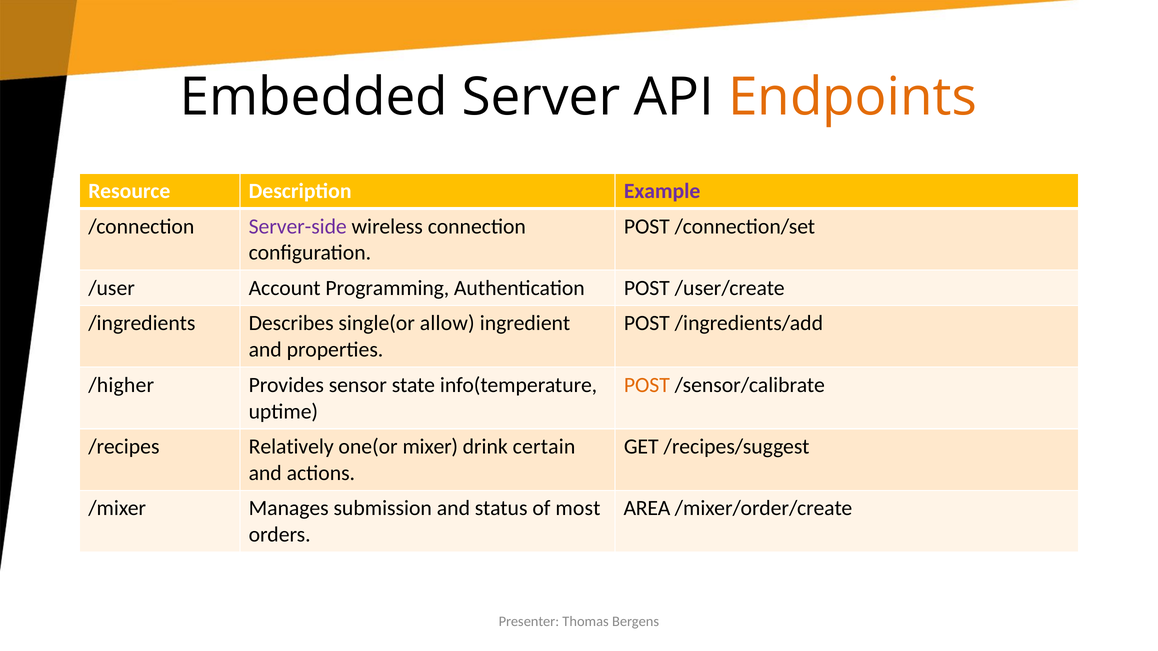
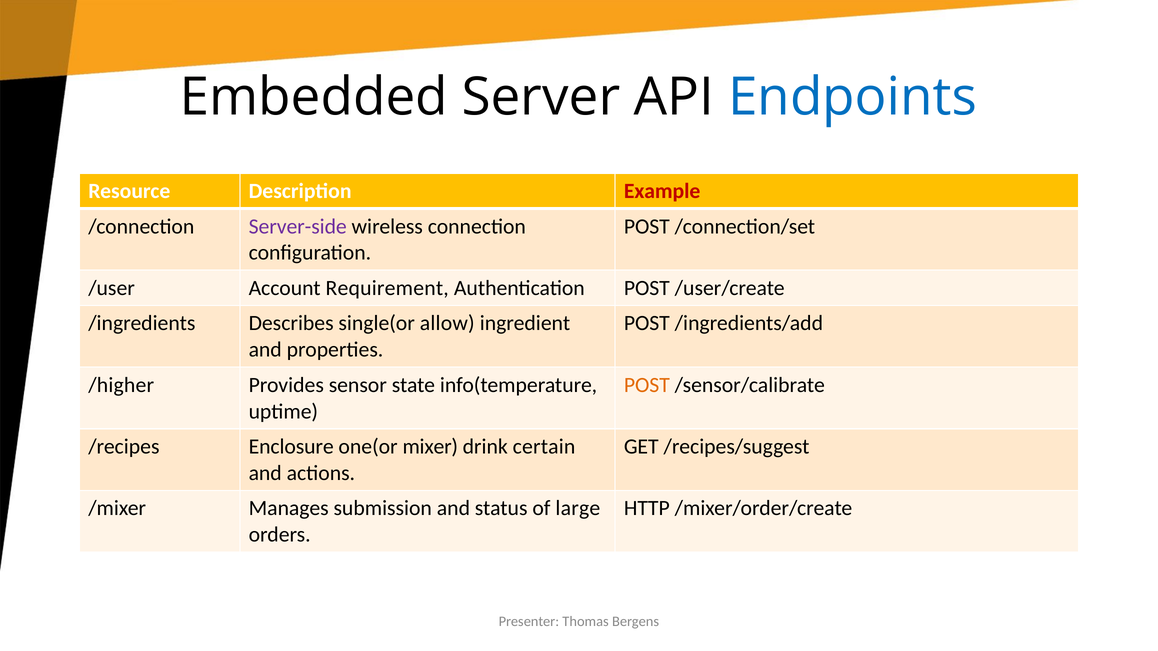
Endpoints colour: orange -> blue
Example colour: purple -> red
Programming: Programming -> Requirement
Relatively: Relatively -> Enclosure
most: most -> large
AREA: AREA -> HTTP
